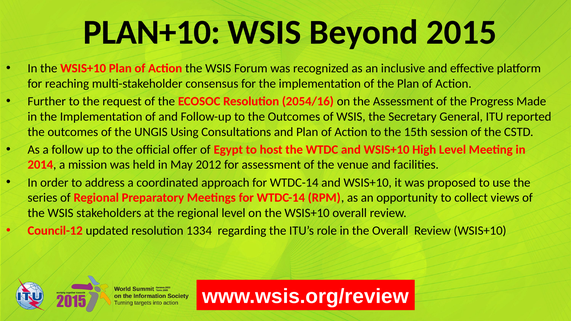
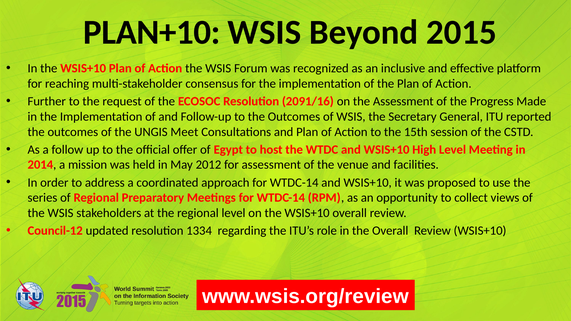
2054/16: 2054/16 -> 2091/16
Using: Using -> Meet
